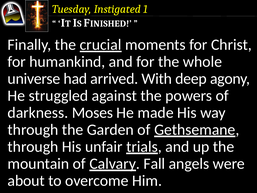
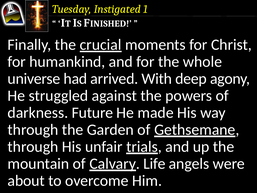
Moses: Moses -> Future
Fall: Fall -> Life
